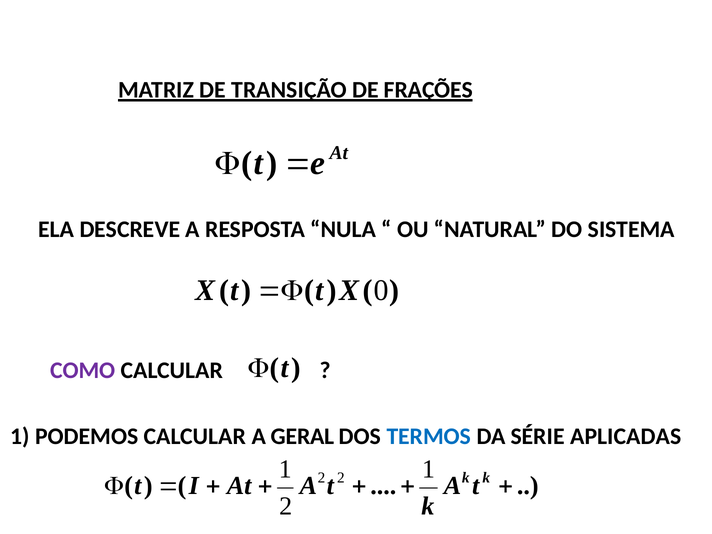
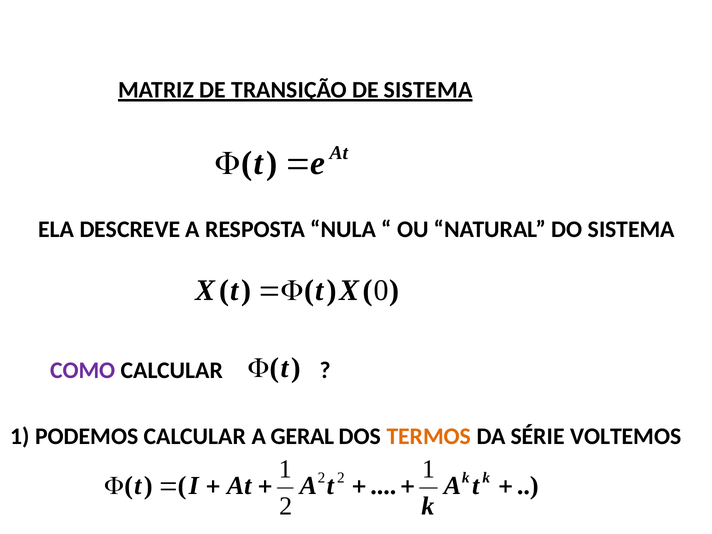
DE FRAÇÕES: FRAÇÕES -> SISTEMA
TERMOS colour: blue -> orange
APLICADAS: APLICADAS -> VOLTEMOS
